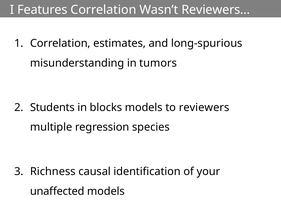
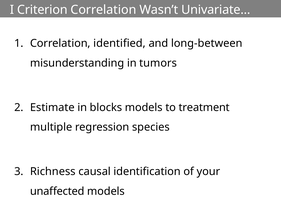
Features: Features -> Criterion
Reviewers…: Reviewers… -> Univariate…
estimates: estimates -> identified
long-spurious: long-spurious -> long-between
Students: Students -> Estimate
reviewers: reviewers -> treatment
